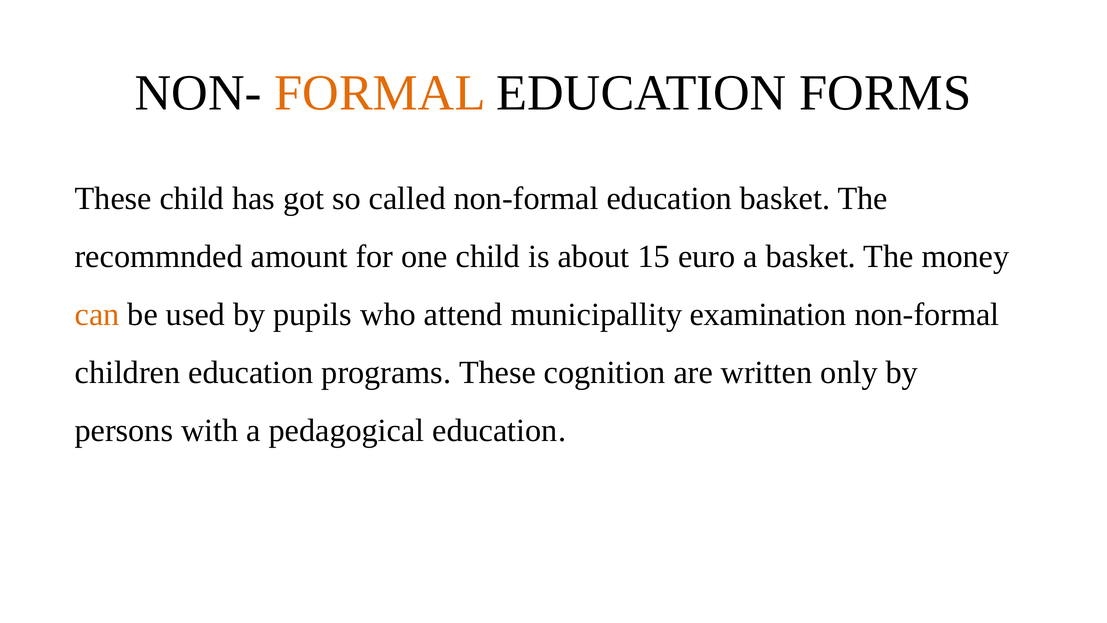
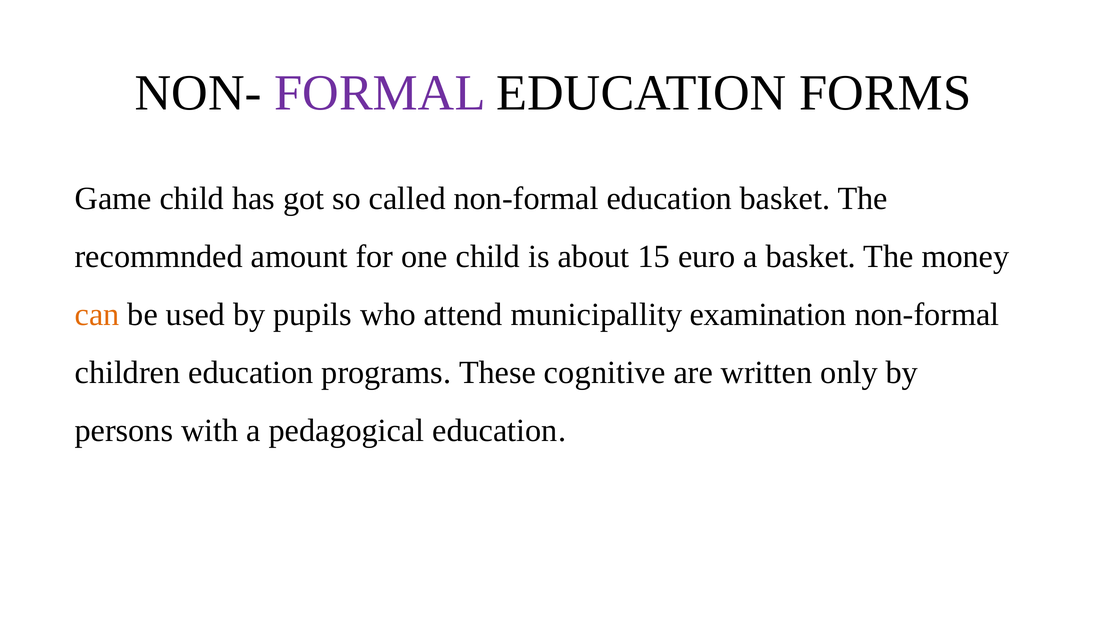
FORMAL colour: orange -> purple
These at (113, 199): These -> Game
cognition: cognition -> cognitive
